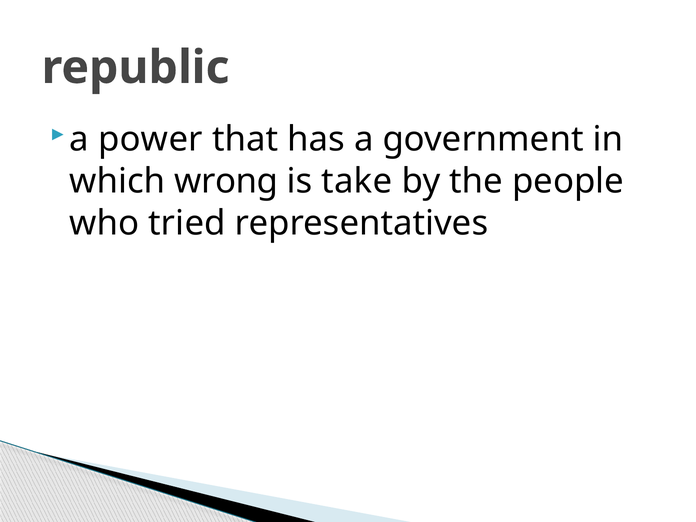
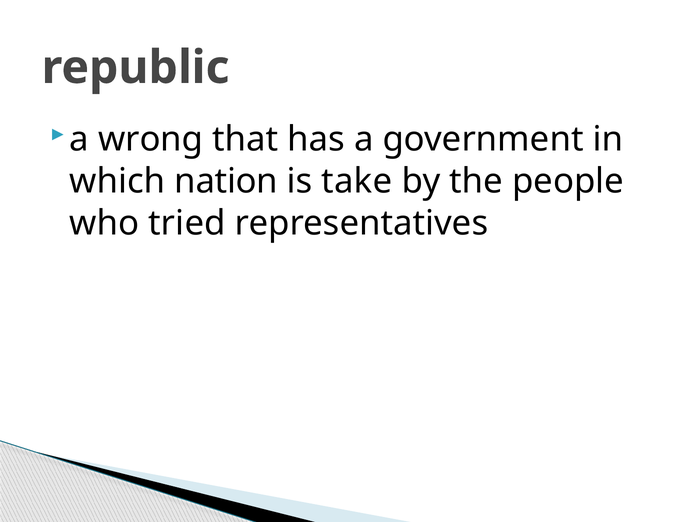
power: power -> wrong
wrong: wrong -> nation
